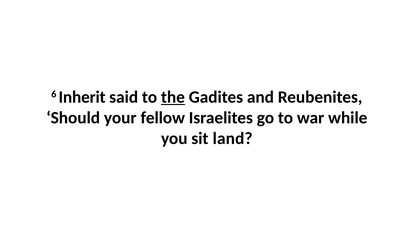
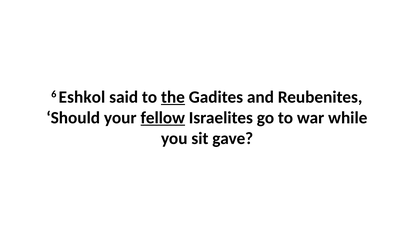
Inherit: Inherit -> Eshkol
fellow underline: none -> present
land: land -> gave
